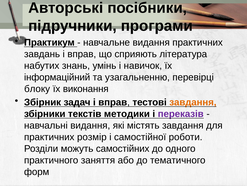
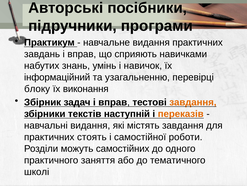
література: література -> навичками
методики: методики -> наступній
переказів colour: purple -> orange
розмір: розмір -> стоять
форм: форм -> школі
